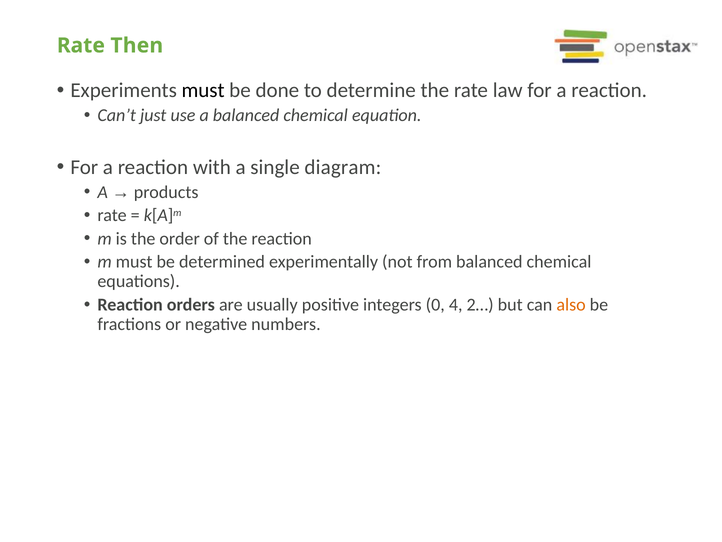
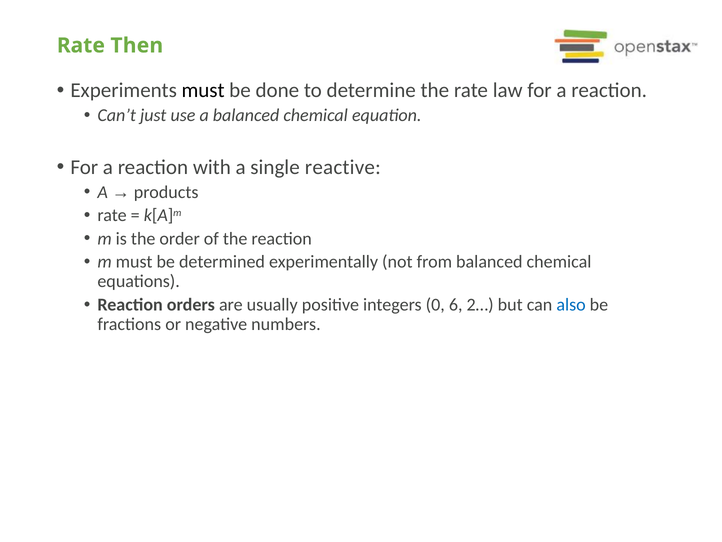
diagram: diagram -> reactive
4: 4 -> 6
also colour: orange -> blue
